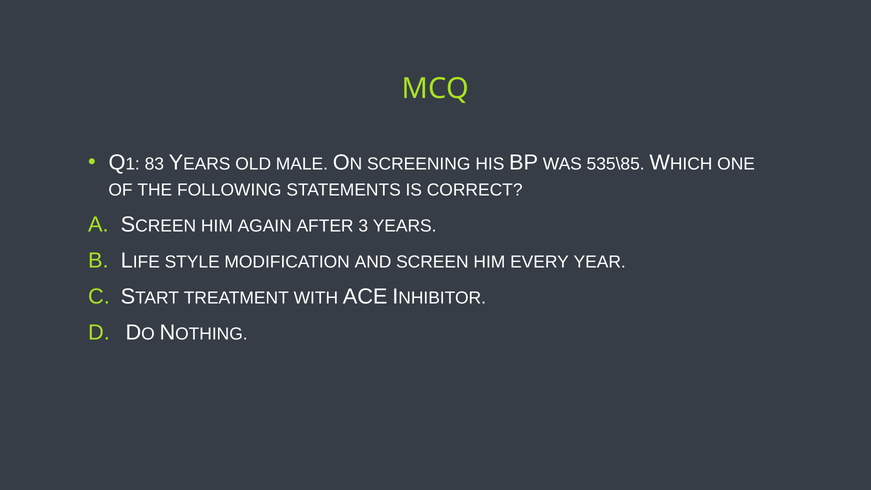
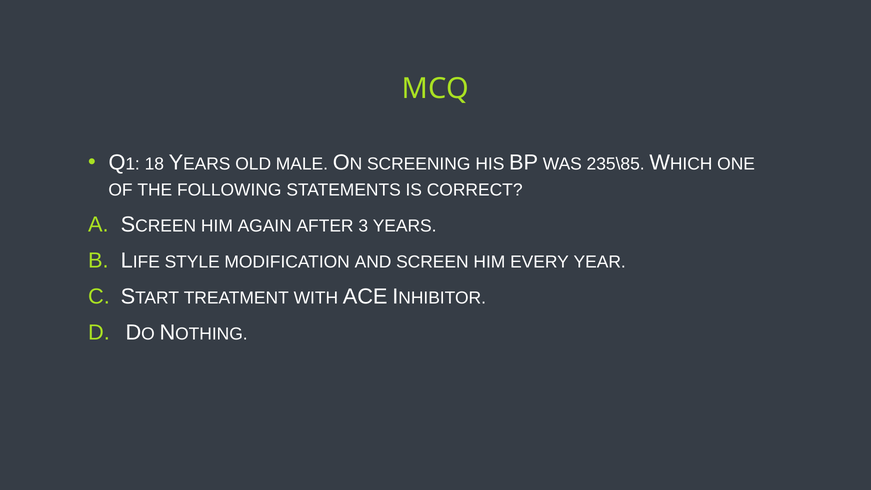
83: 83 -> 18
535\85: 535\85 -> 235\85
